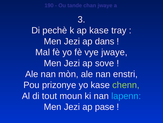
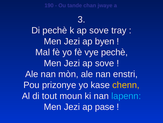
k ap kase: kase -> sove
dans: dans -> byen
vye jwaye: jwaye -> pechè
chenn colour: light green -> yellow
